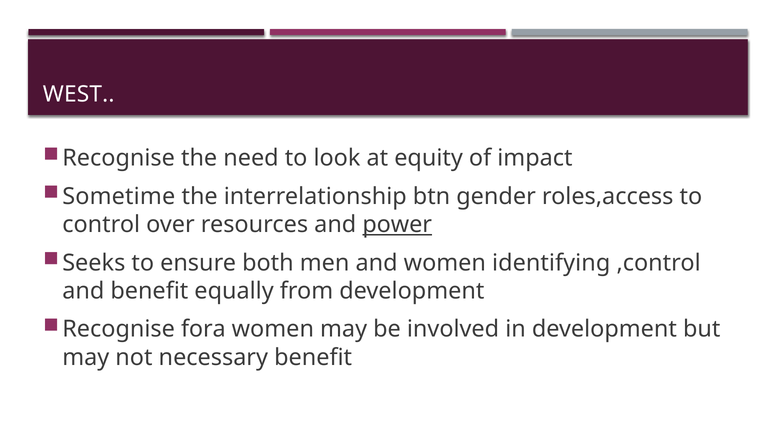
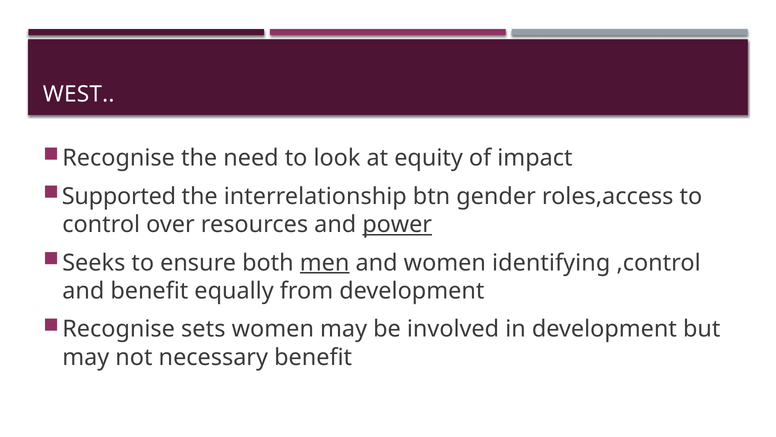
Sometime: Sometime -> Supported
men underline: none -> present
fora: fora -> sets
